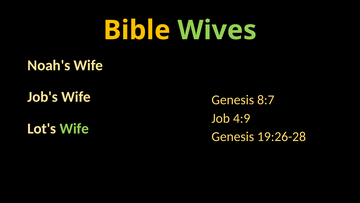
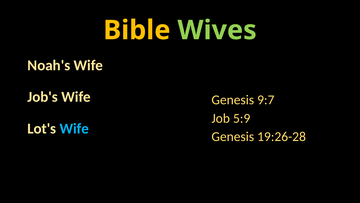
8:7: 8:7 -> 9:7
4:9: 4:9 -> 5:9
Wife at (74, 128) colour: light green -> light blue
